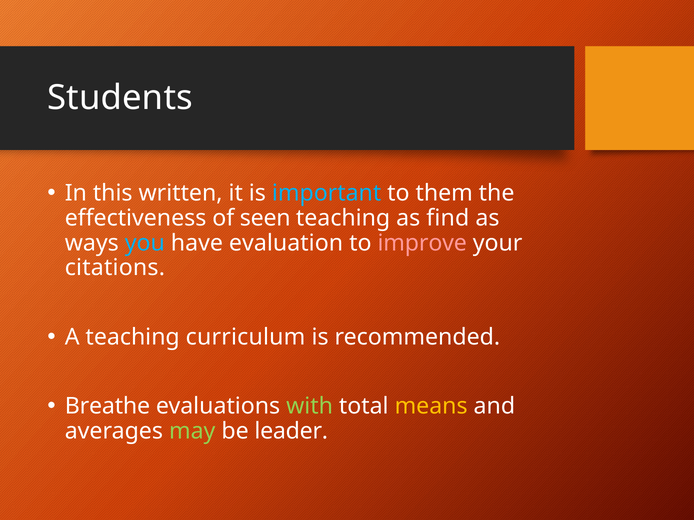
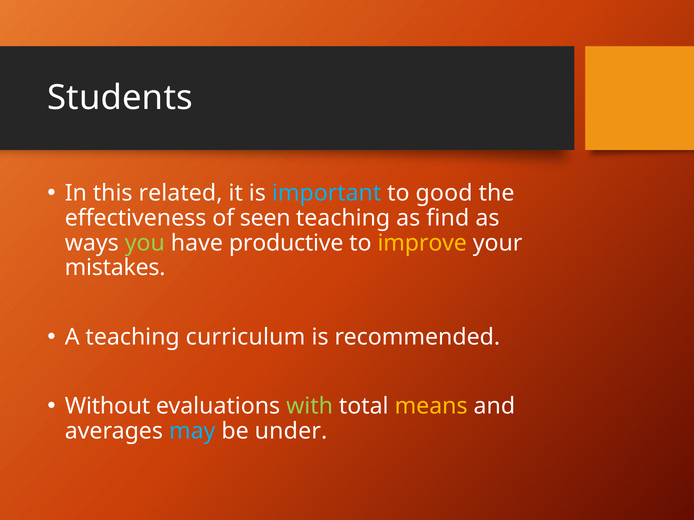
written: written -> related
them: them -> good
you colour: light blue -> light green
evaluation: evaluation -> productive
improve colour: pink -> yellow
citations: citations -> mistakes
Breathe: Breathe -> Without
may colour: light green -> light blue
leader: leader -> under
